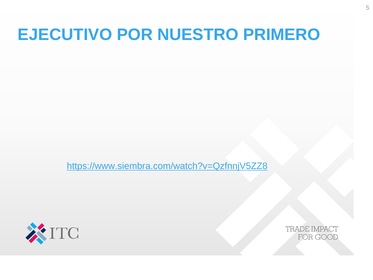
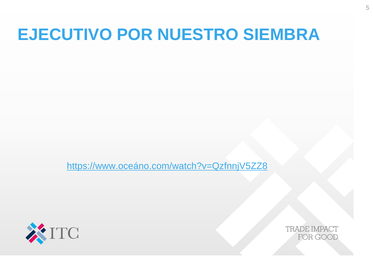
PRIMERO: PRIMERO -> SIEMBRA
https://www.siembra.com/watch?v=QzfnnjV5ZZ8: https://www.siembra.com/watch?v=QzfnnjV5ZZ8 -> https://www.oceáno.com/watch?v=QzfnnjV5ZZ8
